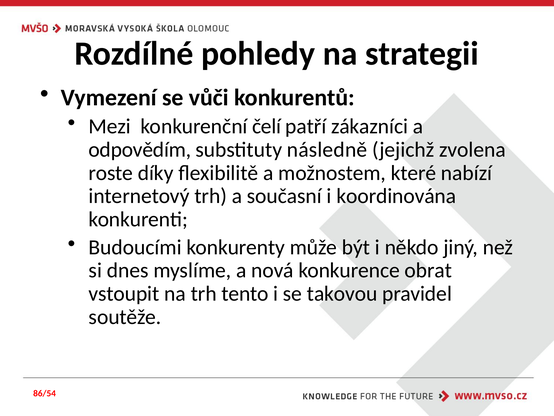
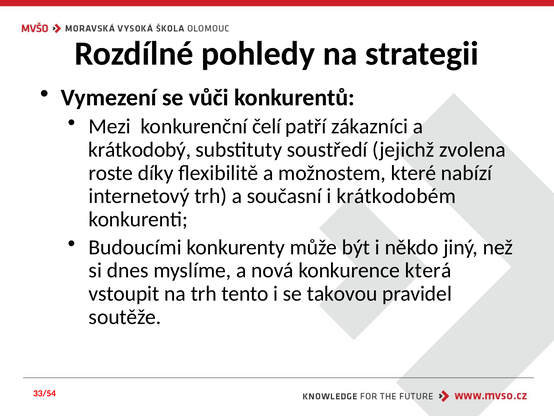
odpovědím: odpovědím -> krátkodobý
následně: následně -> soustředí
koordinována: koordinována -> krátkodobém
obrat: obrat -> která
86/54: 86/54 -> 33/54
